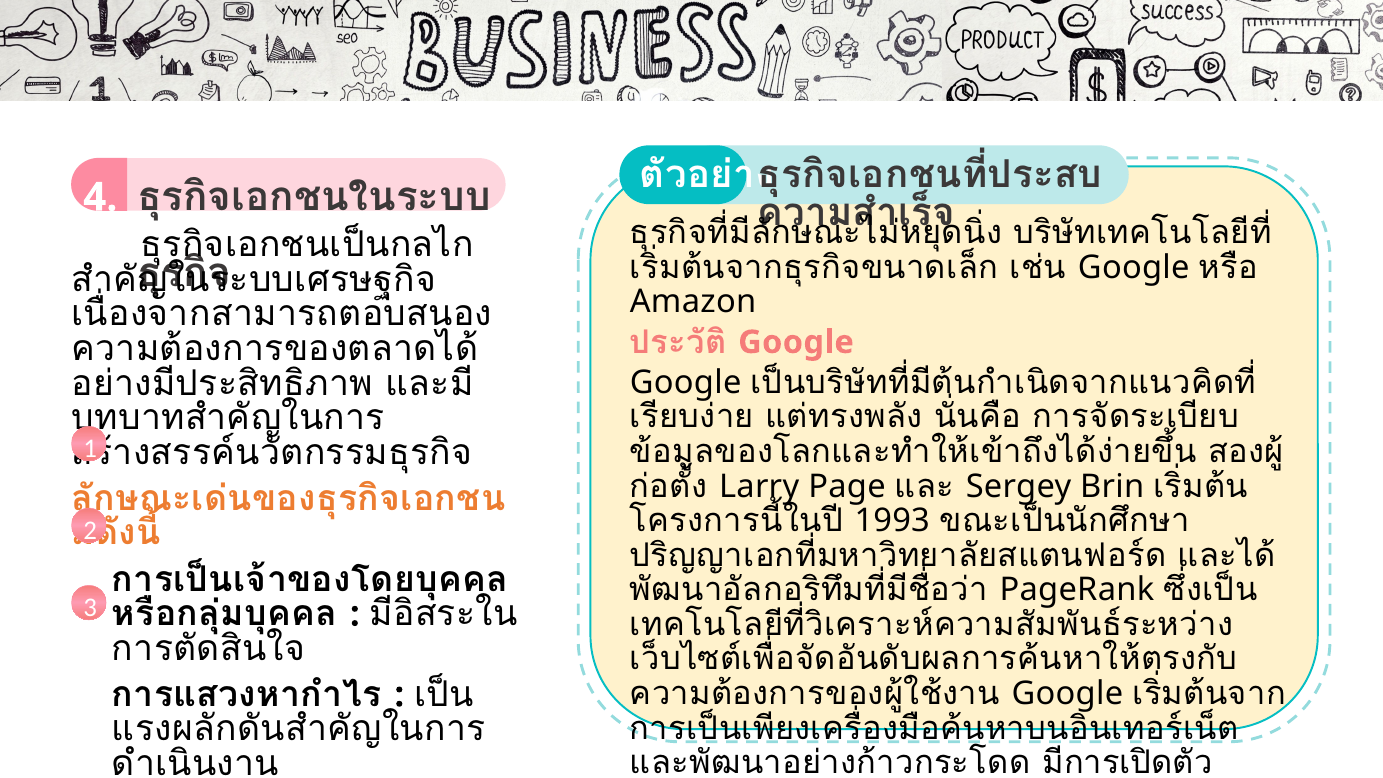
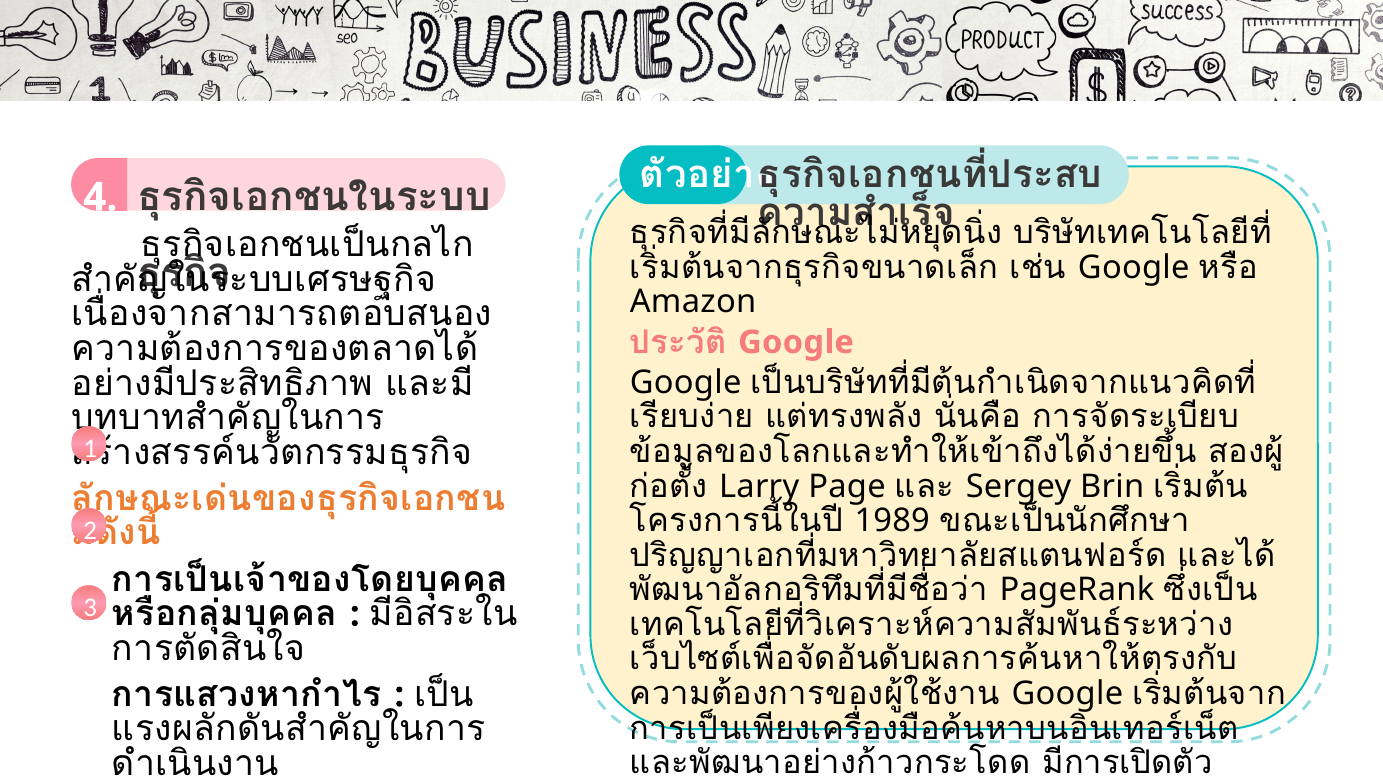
1993: 1993 -> 1989
